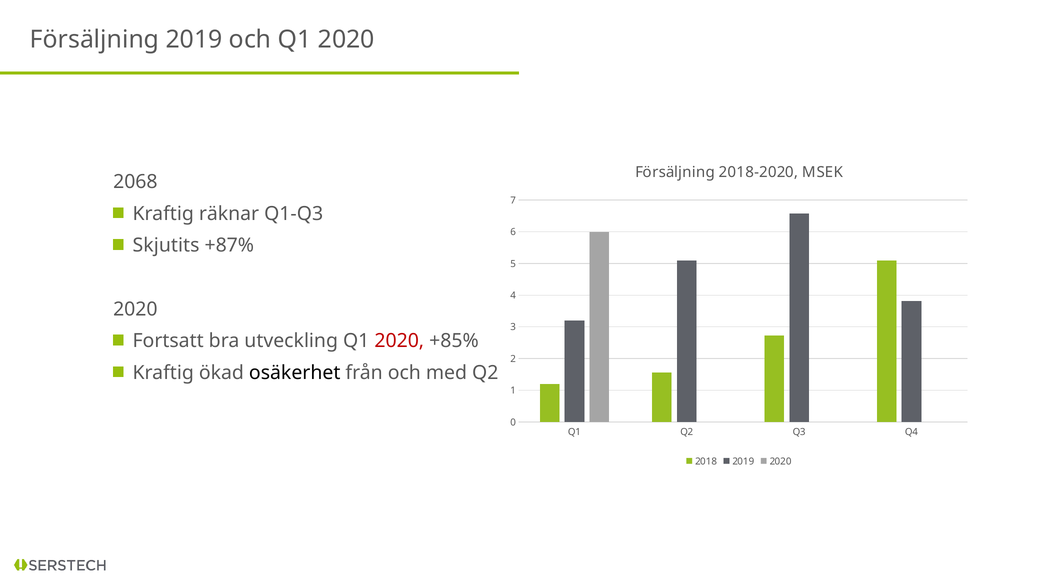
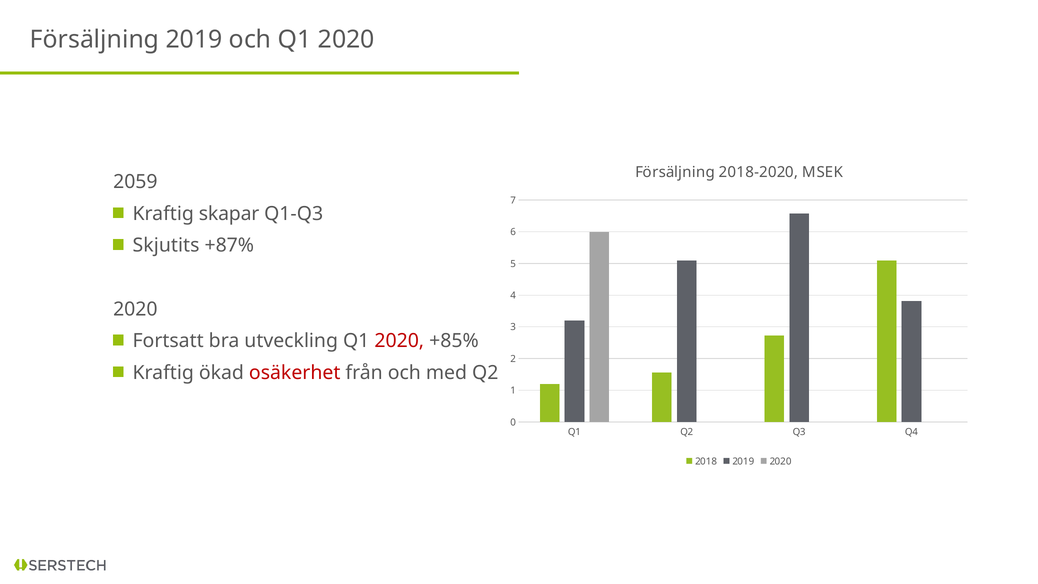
2068: 2068 -> 2059
räknar: räknar -> skapar
osäkerhet colour: black -> red
